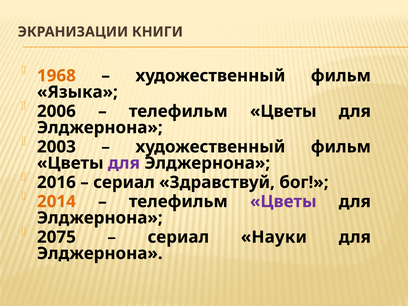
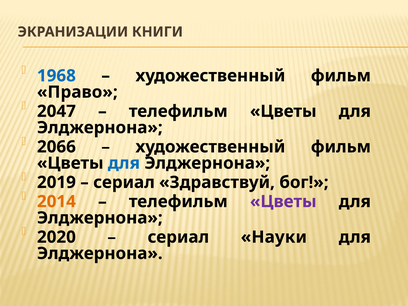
1968 colour: orange -> blue
Языка: Языка -> Право
2006: 2006 -> 2047
2003: 2003 -> 2066
для at (124, 163) colour: purple -> blue
2016: 2016 -> 2019
2075: 2075 -> 2020
